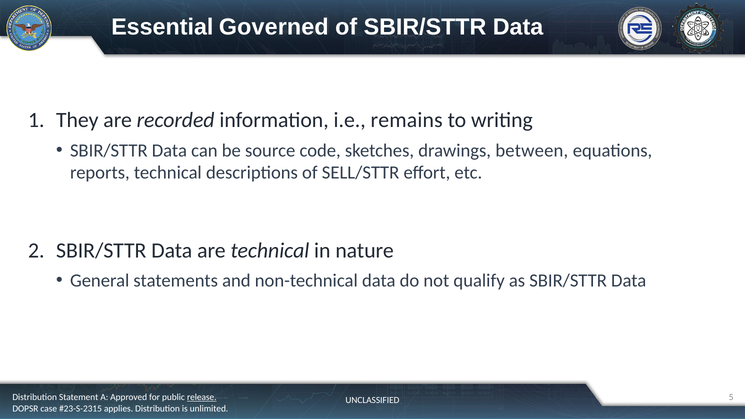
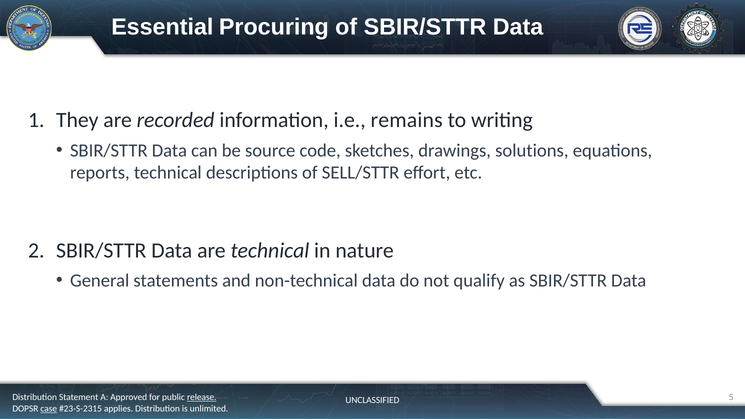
Governed: Governed -> Procuring
between: between -> solutions
case underline: none -> present
